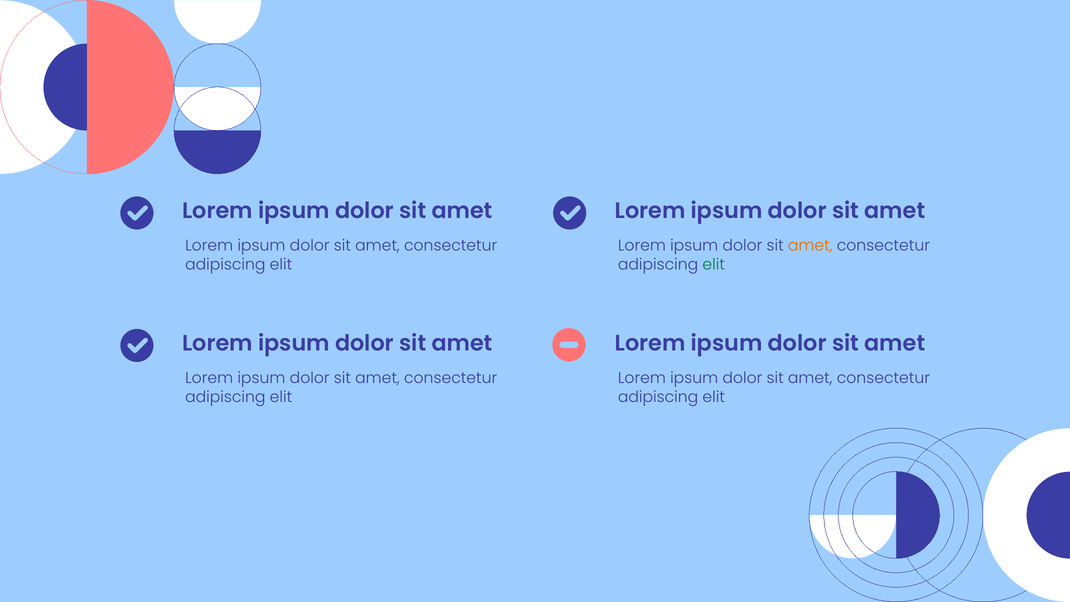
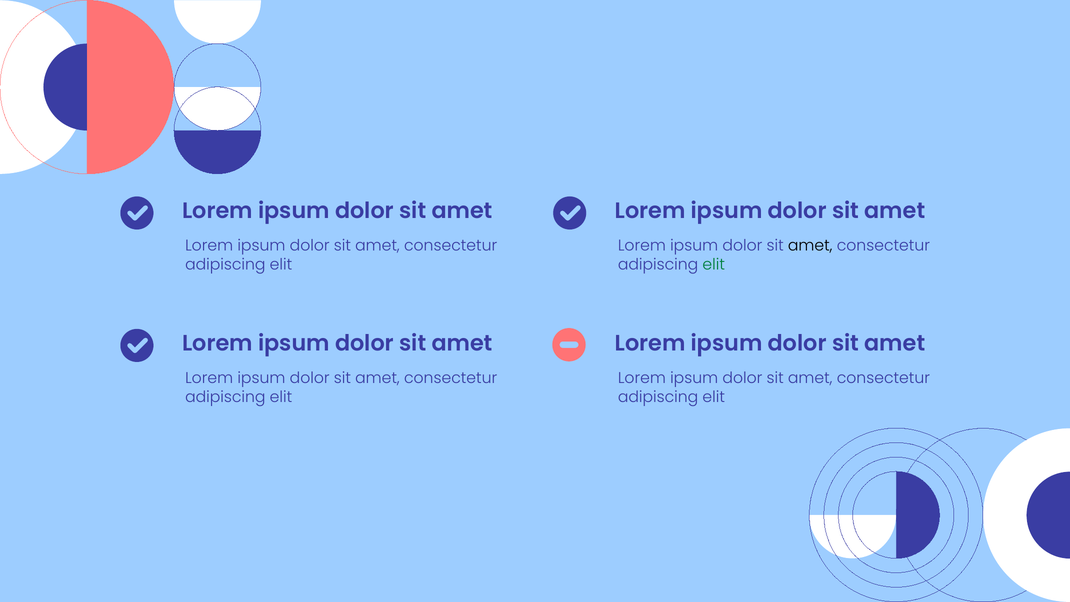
amet at (810, 246) colour: orange -> black
